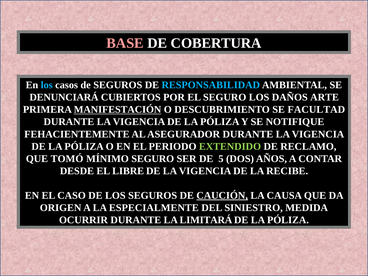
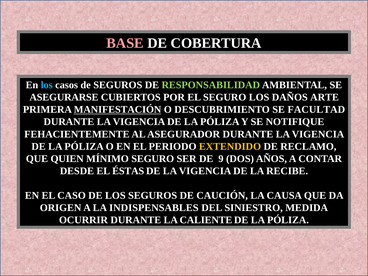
RESPONSABILIDAD colour: light blue -> light green
DENUNCIARÁ: DENUNCIARÁ -> ASEGURARSE
EXTENDIDO colour: light green -> yellow
TOMÓ: TOMÓ -> QUIEN
5: 5 -> 9
LIBRE: LIBRE -> ÉSTAS
CAUCIÓN underline: present -> none
ESPECIALMENTE: ESPECIALMENTE -> INDISPENSABLES
LIMITARÁ: LIMITARÁ -> CALIENTE
